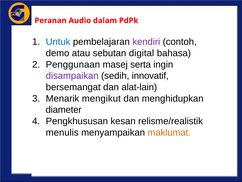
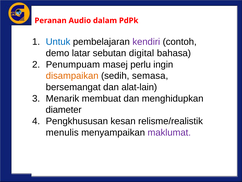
atau: atau -> latar
Penggunaan: Penggunaan -> Penumpuam
serta: serta -> perlu
disampaikan colour: purple -> orange
innovatif: innovatif -> semasa
mengikut: mengikut -> membuat
maklumat colour: orange -> purple
